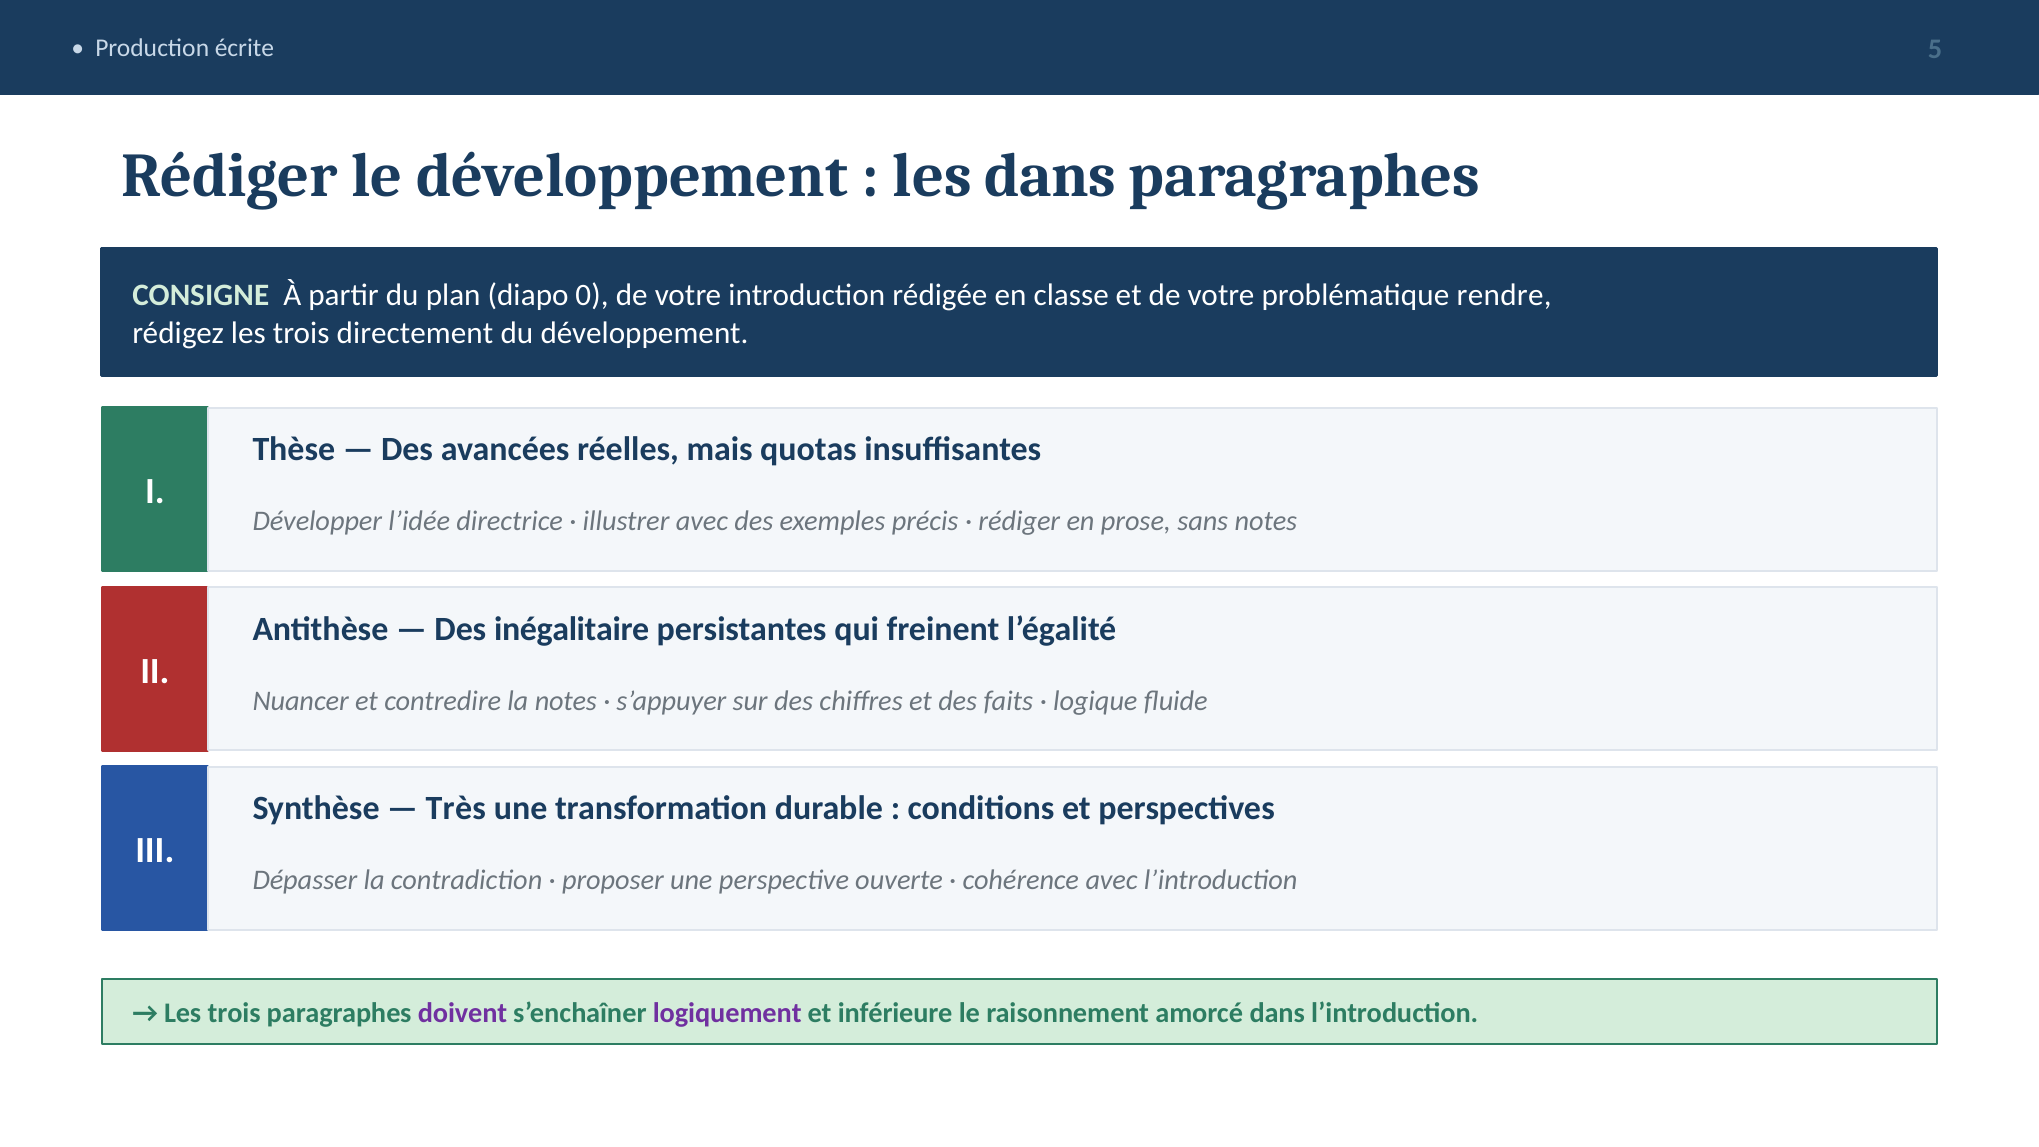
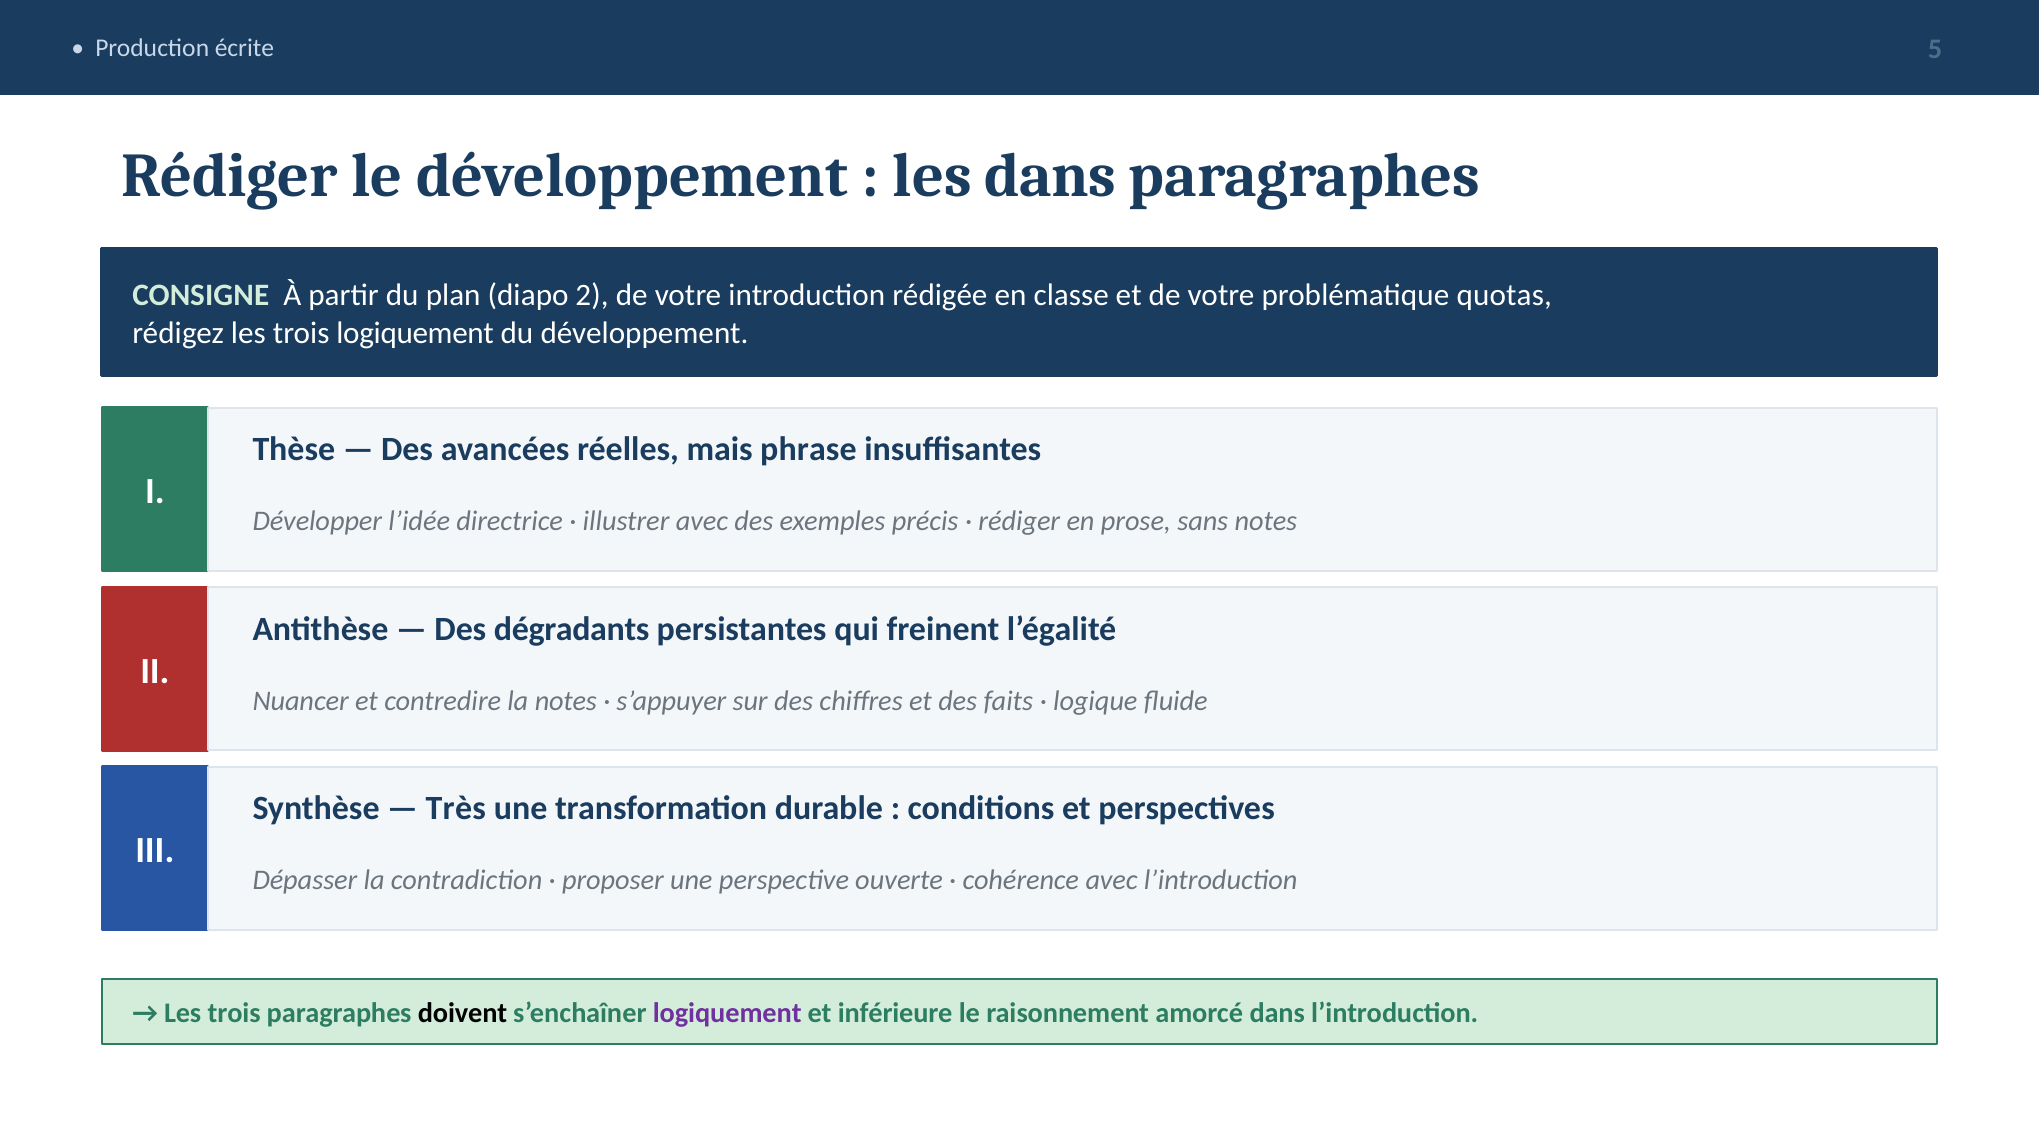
0: 0 -> 2
rendre: rendre -> quotas
trois directement: directement -> logiquement
quotas: quotas -> phrase
inégalitaire: inégalitaire -> dégradants
doivent colour: purple -> black
